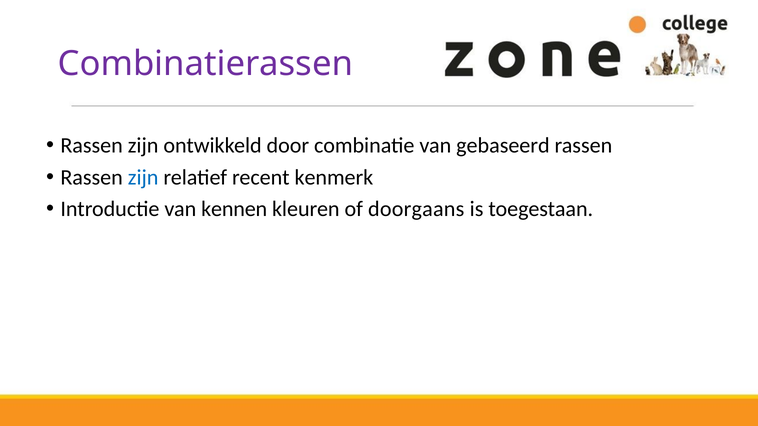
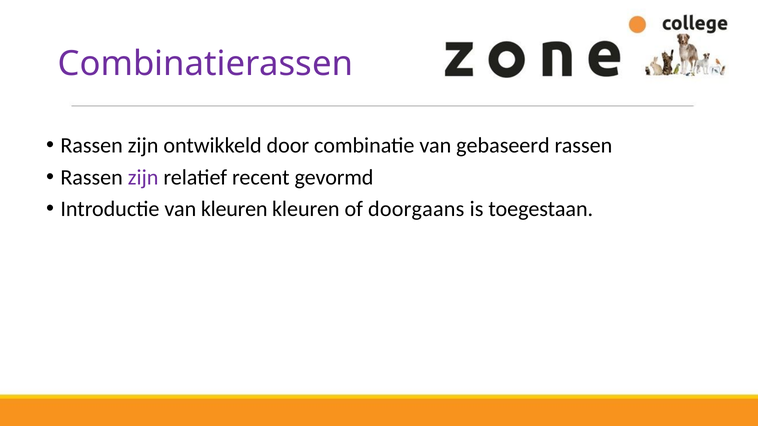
zijn at (143, 177) colour: blue -> purple
kenmerk: kenmerk -> gevormd
van kennen: kennen -> kleuren
